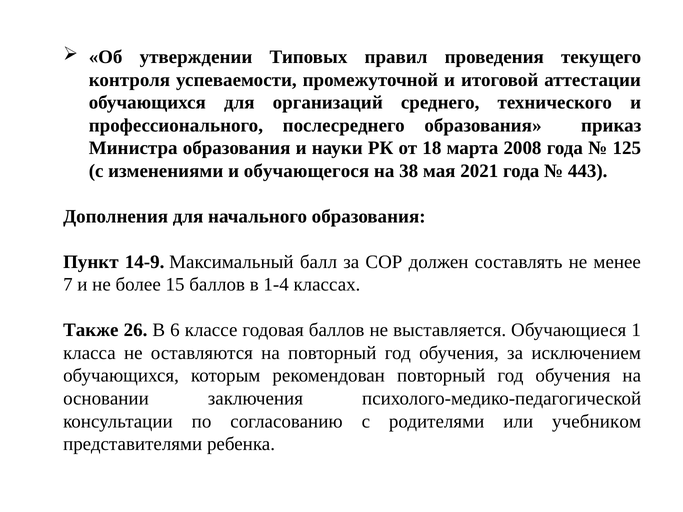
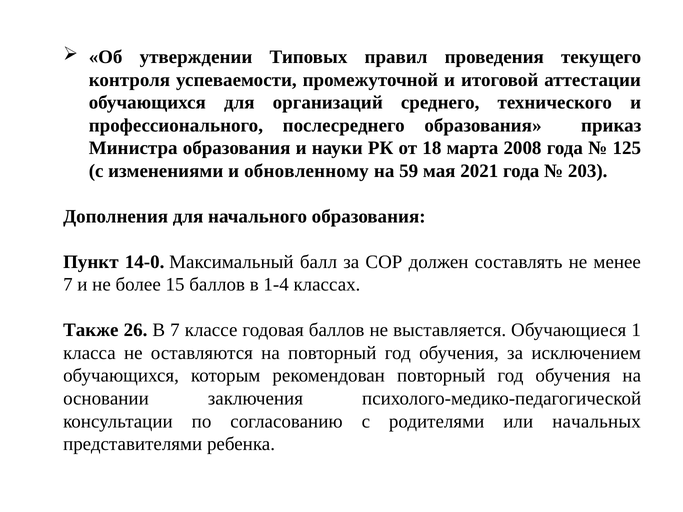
обучающегося: обучающегося -> обновленному
38: 38 -> 59
443: 443 -> 203
14-9: 14-9 -> 14-0
В 6: 6 -> 7
учебником: учебником -> начальных
